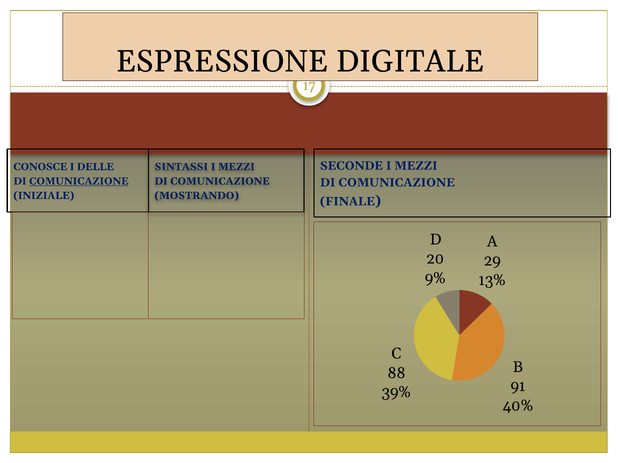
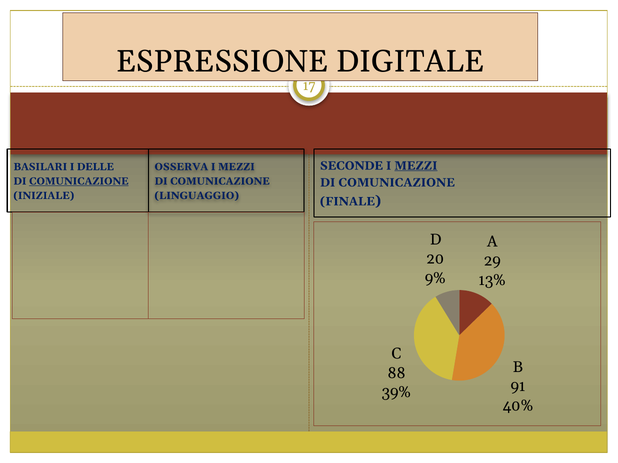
MEZZI at (416, 166) underline: none -> present
CONOSCE: CONOSCE -> BASILARI
SINTASSI: SINTASSI -> OSSERVA
MOSTRANDO: MOSTRANDO -> LINGUAGGIO
